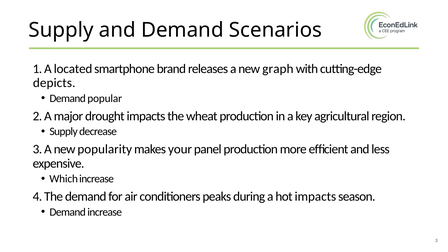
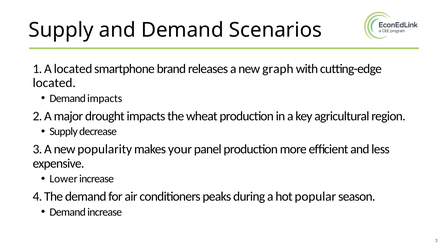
depicts at (54, 83): depicts -> located
Demand popular: popular -> impacts
Which: Which -> Lower
hot impacts: impacts -> popular
